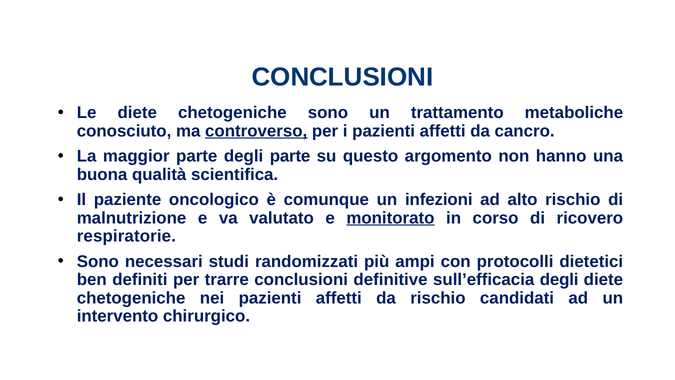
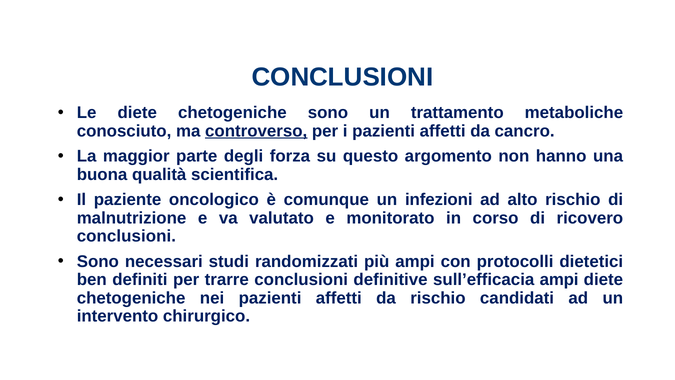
degli parte: parte -> forza
monitorato underline: present -> none
respiratorie at (126, 236): respiratorie -> conclusioni
sull’efficacia degli: degli -> ampi
